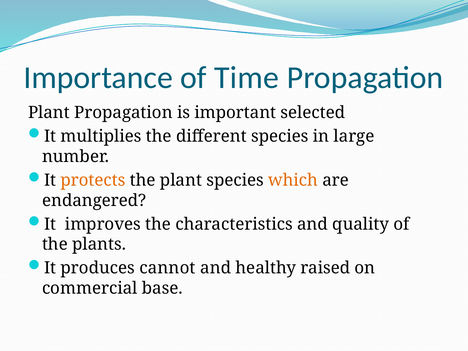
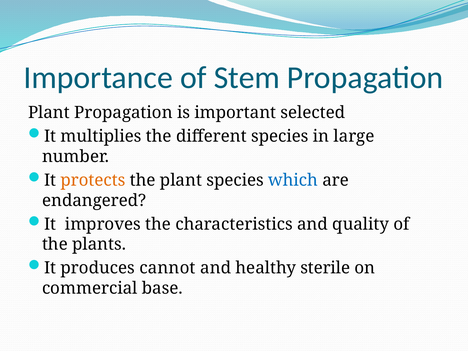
Time: Time -> Stem
which colour: orange -> blue
raised: raised -> sterile
